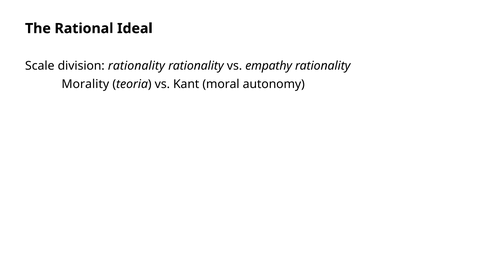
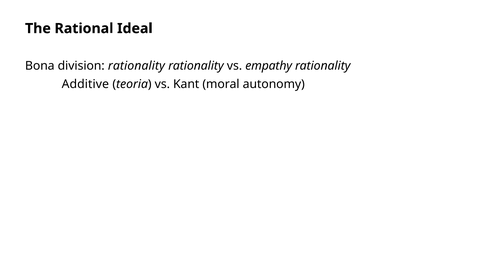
Scale: Scale -> Bona
Morality: Morality -> Additive
